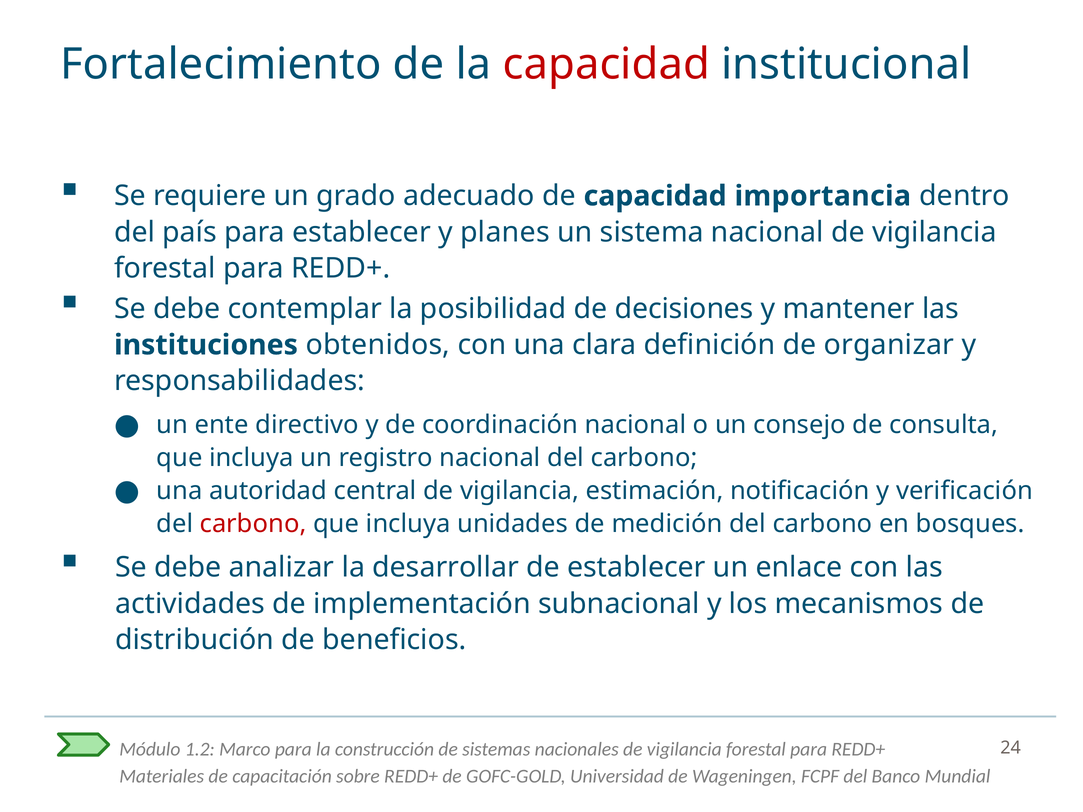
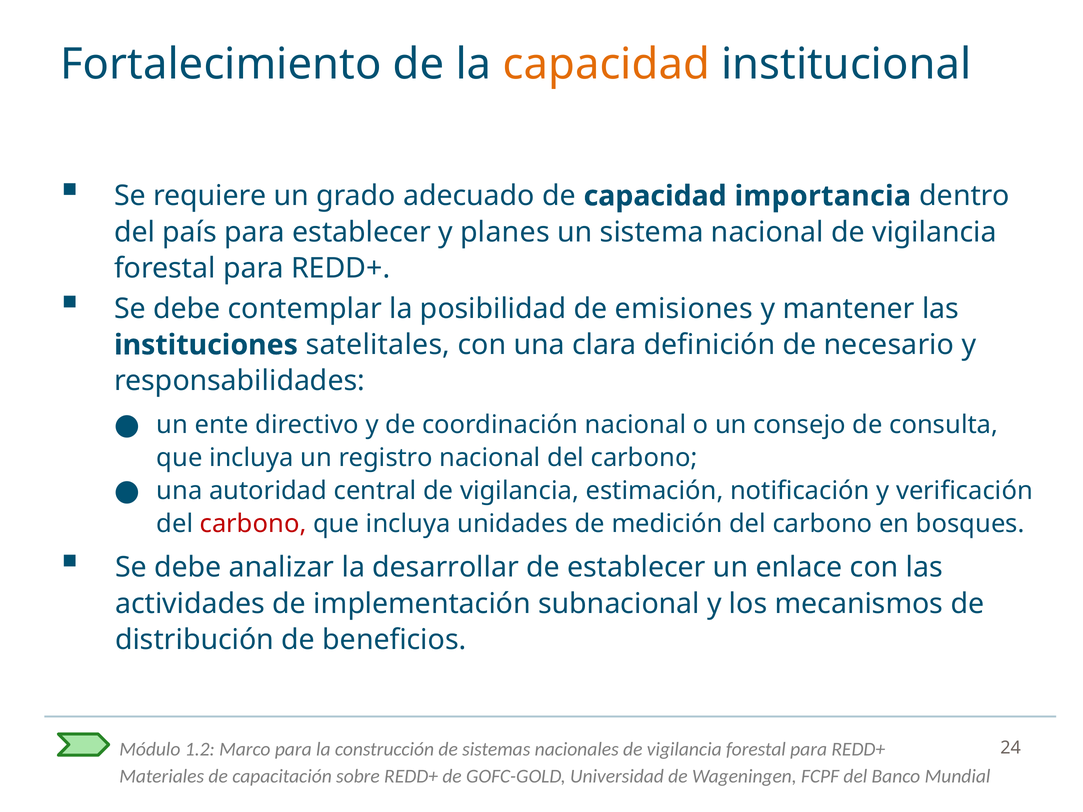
capacidad at (606, 64) colour: red -> orange
decisiones: decisiones -> emisiones
obtenidos: obtenidos -> satelitales
organizar: organizar -> necesario
